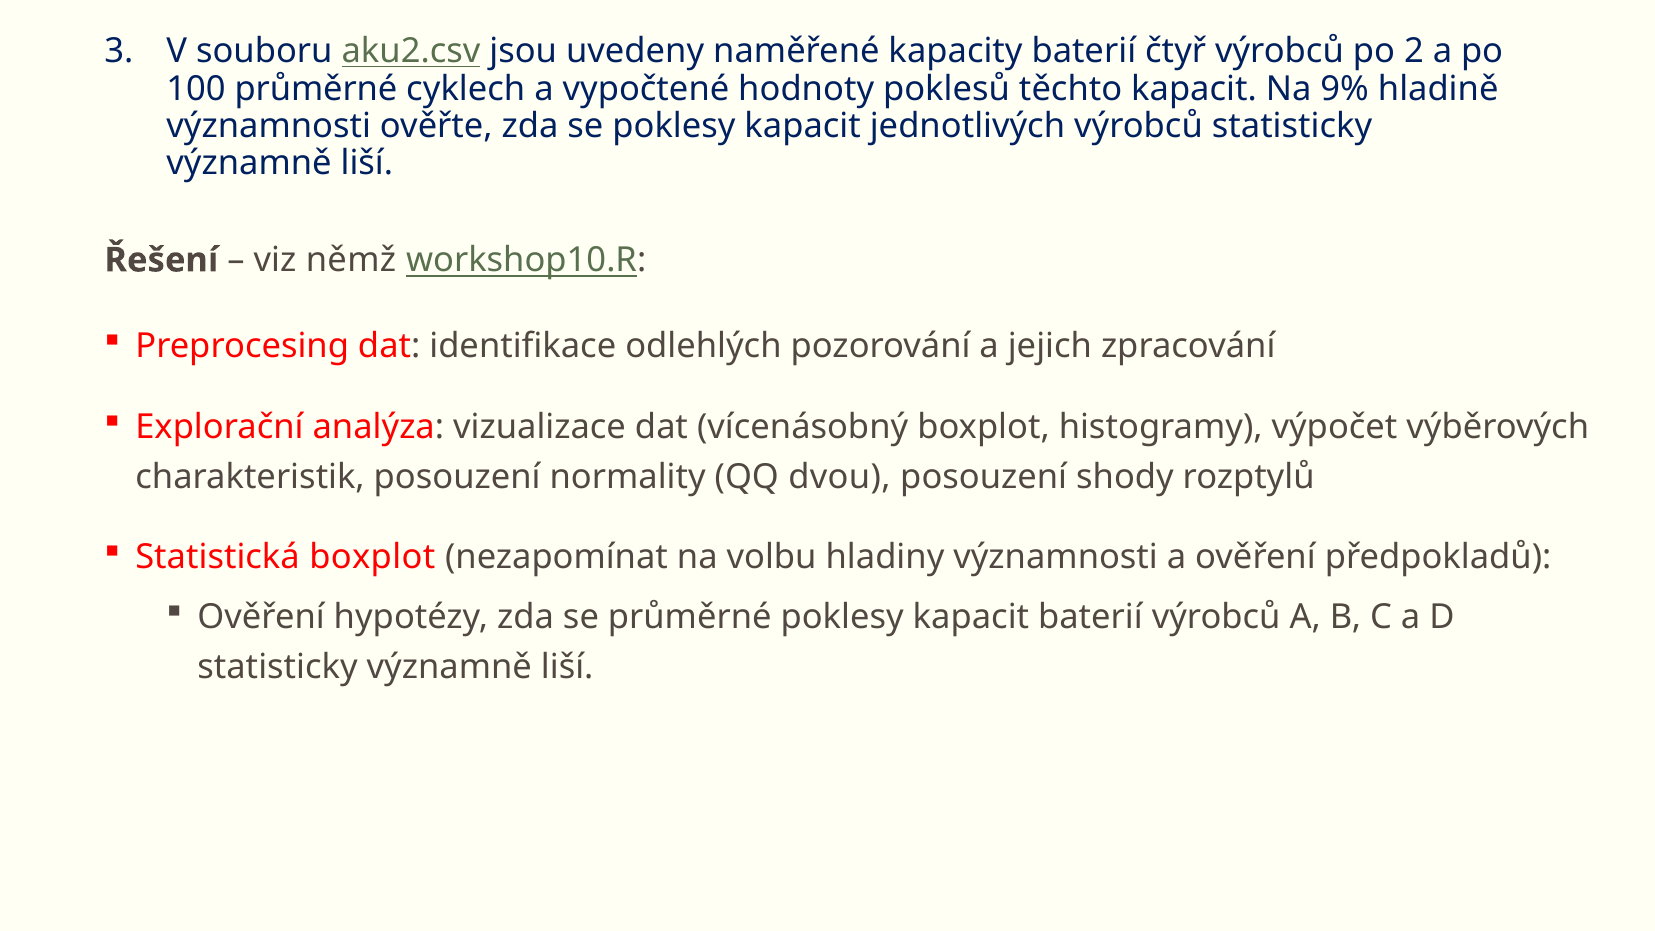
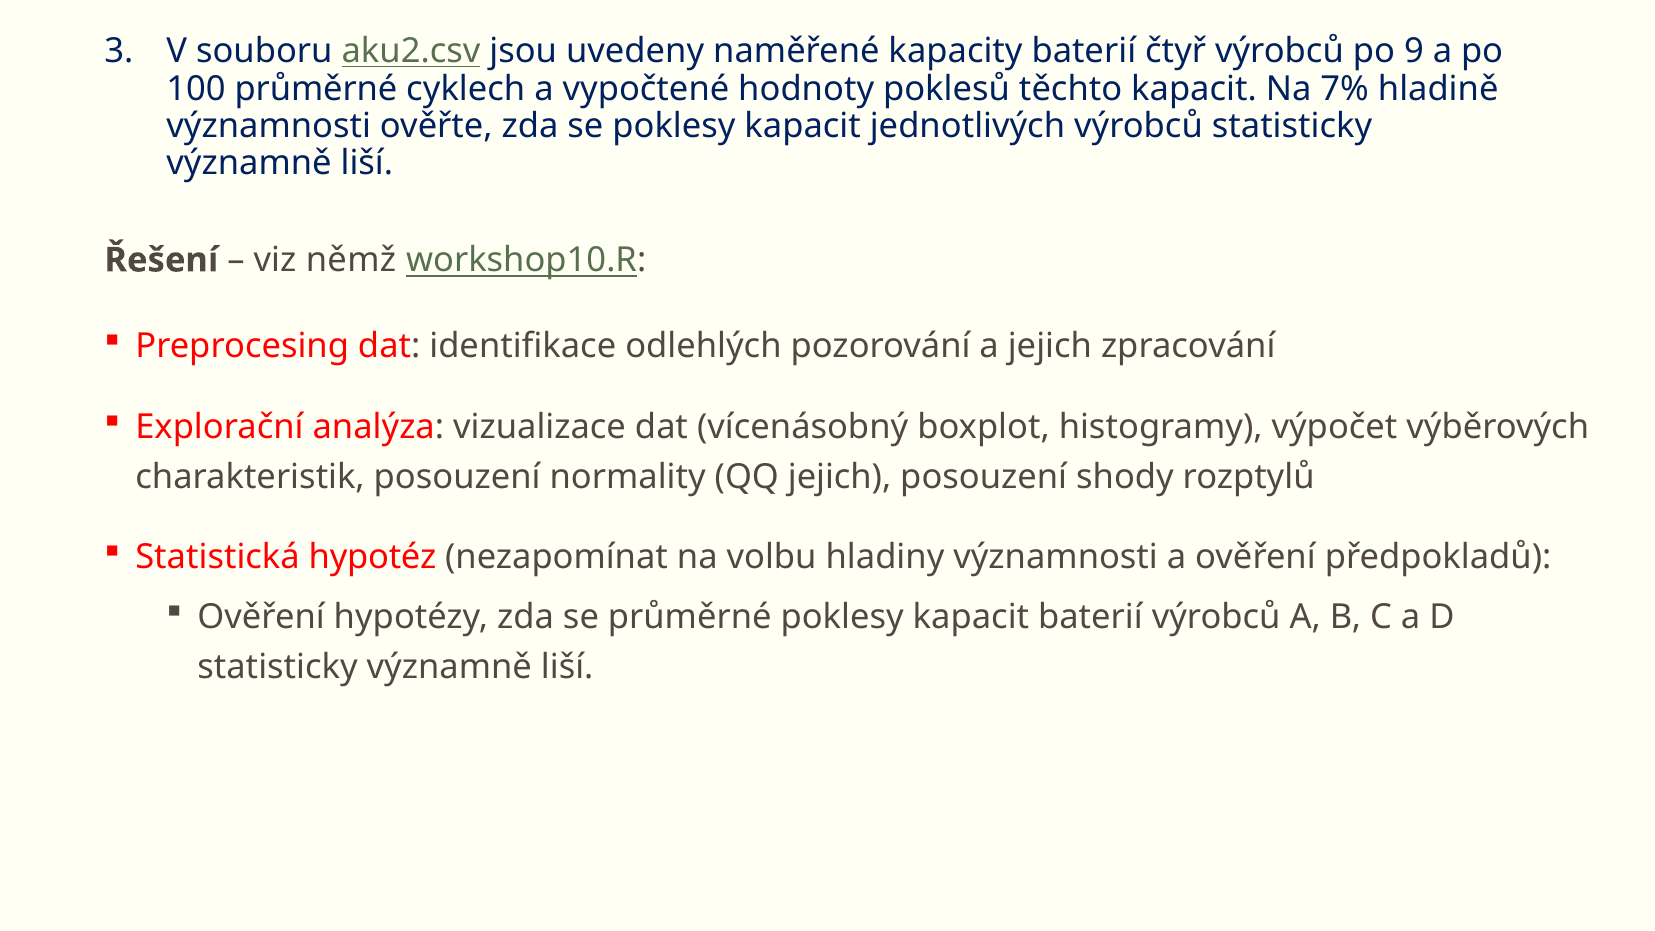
2: 2 -> 9
9%: 9% -> 7%
QQ dvou: dvou -> jejich
Statistická boxplot: boxplot -> hypotéz
